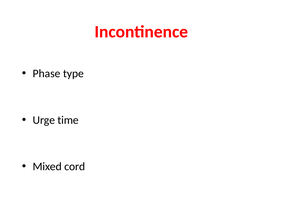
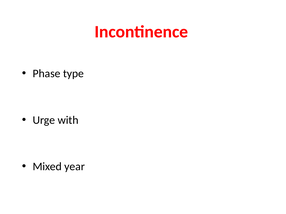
time: time -> with
cord: cord -> year
